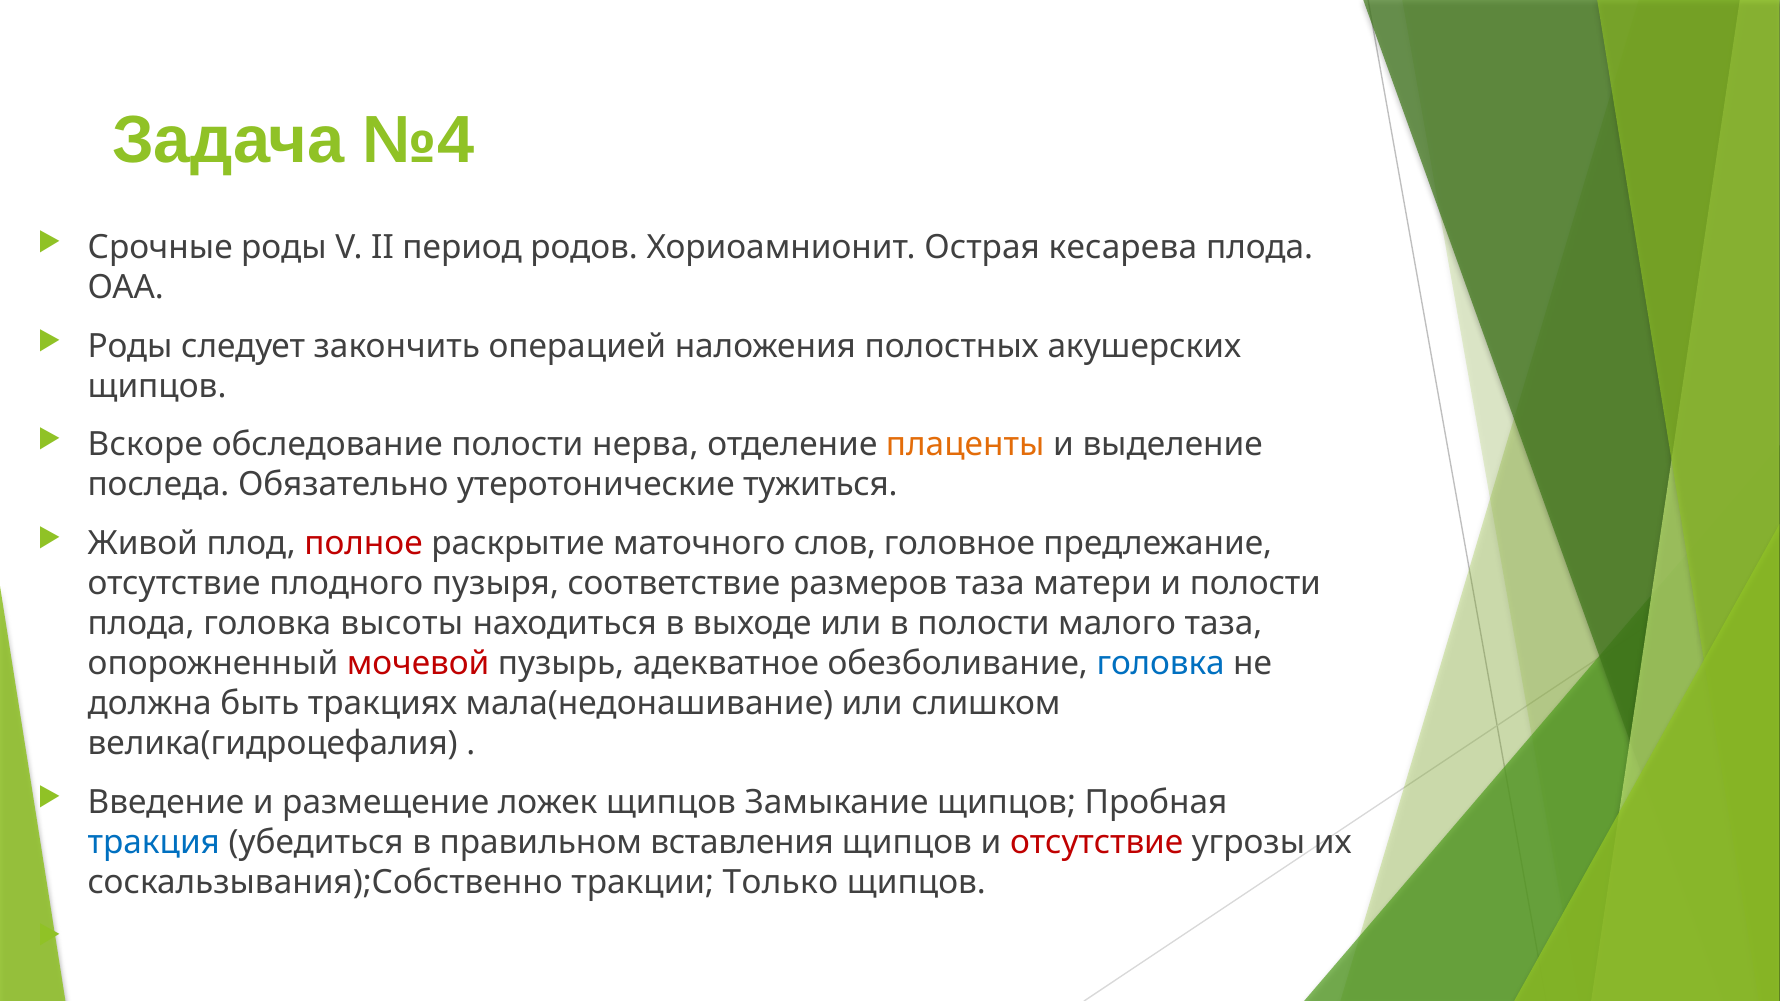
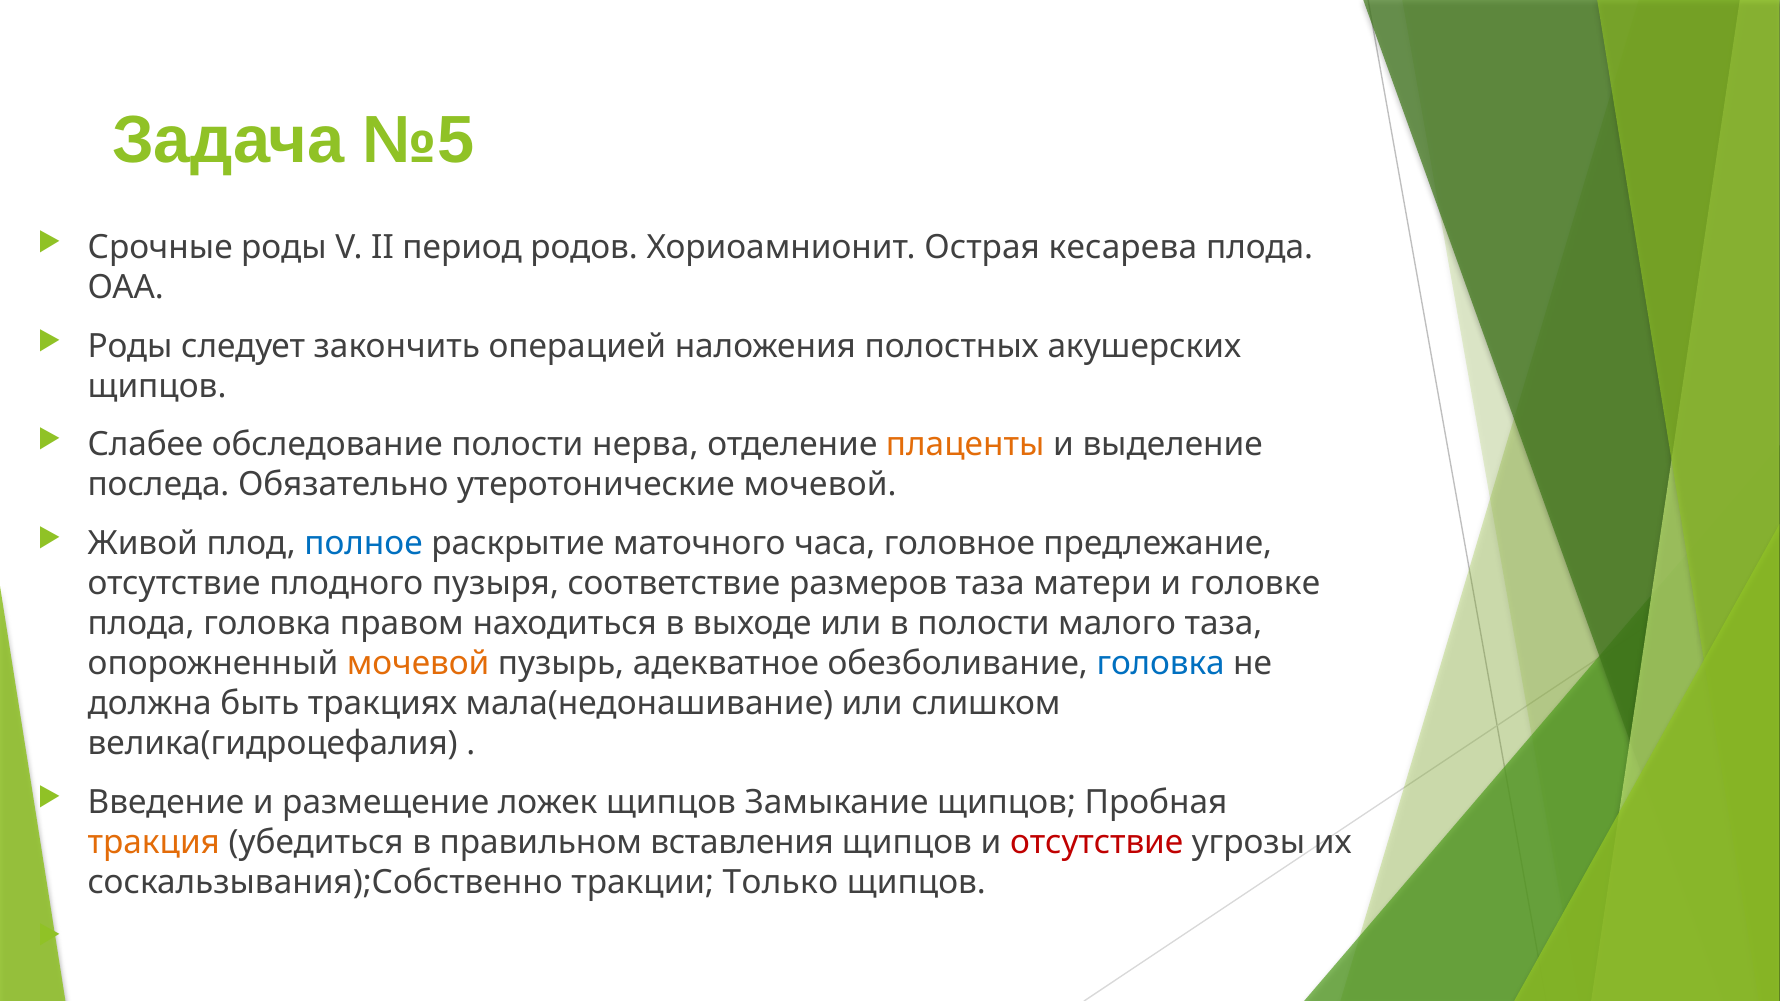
№4: №4 -> №5
Вскоре: Вскоре -> Слабее
утеротонические тужиться: тужиться -> мочевой
полное colour: red -> blue
слов: слов -> часа
и полости: полости -> головке
высоты: высоты -> правом
мочевой at (418, 664) colour: red -> orange
тракция colour: blue -> orange
